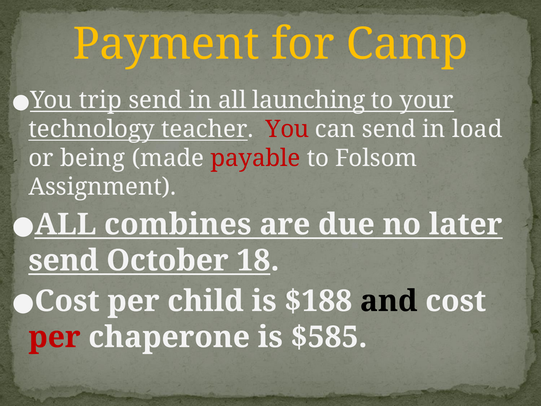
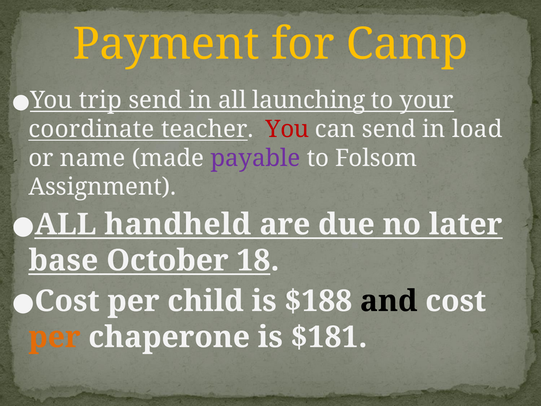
technology: technology -> coordinate
being: being -> name
payable colour: red -> purple
combines: combines -> handheld
send at (64, 260): send -> base
per at (54, 337) colour: red -> orange
$585: $585 -> $181
